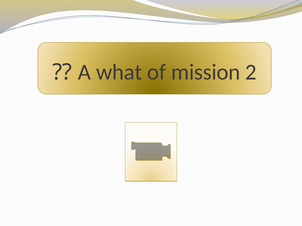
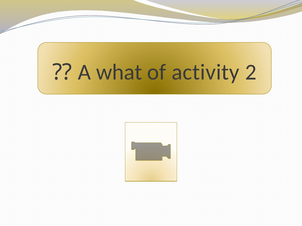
mission: mission -> activity
